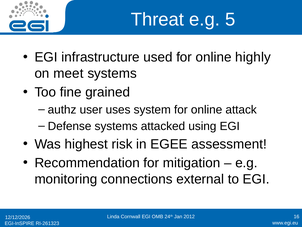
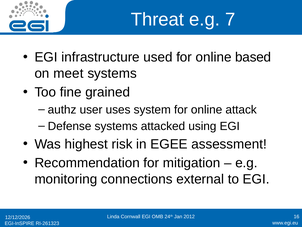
5: 5 -> 7
highly: highly -> based
